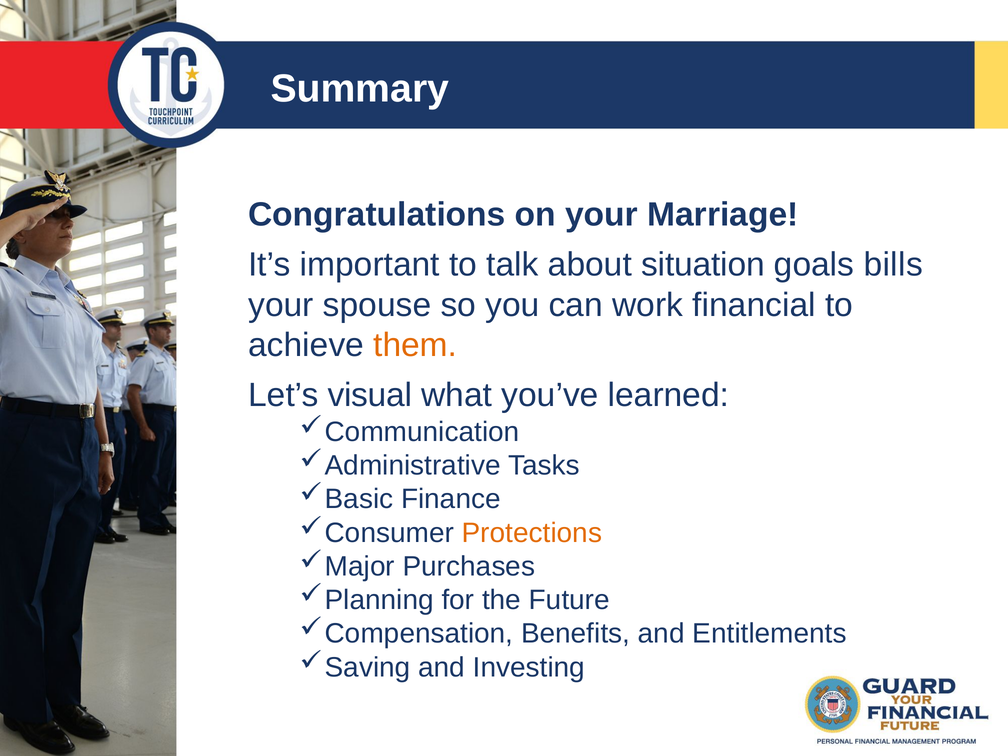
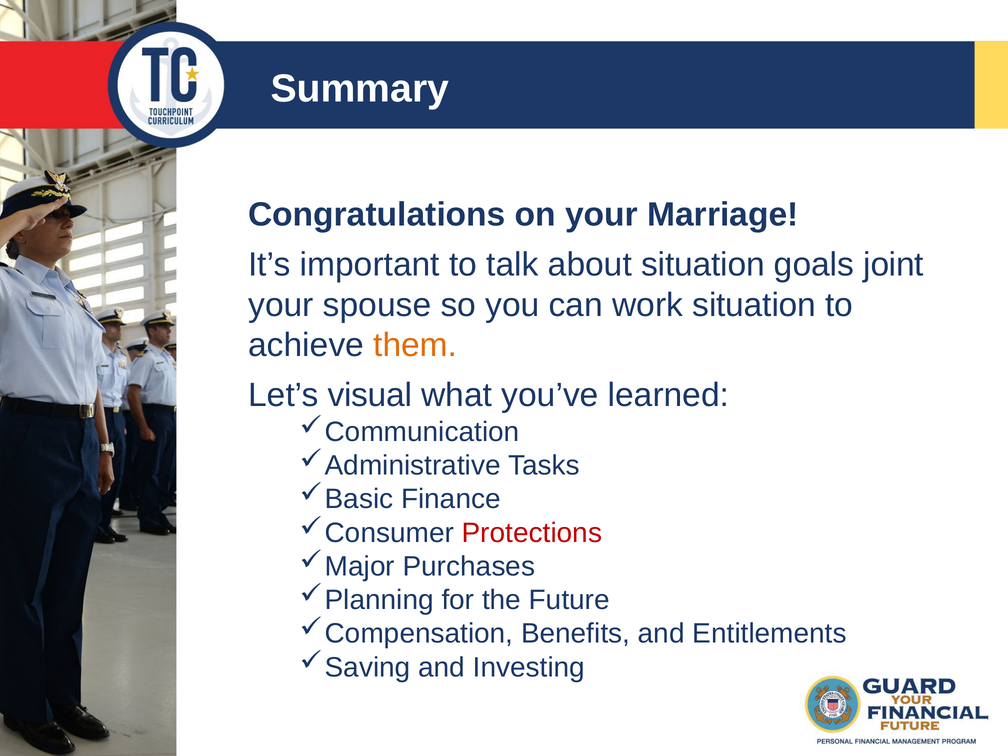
bills: bills -> joint
work financial: financial -> situation
Protections colour: orange -> red
